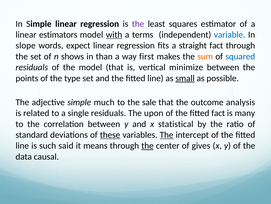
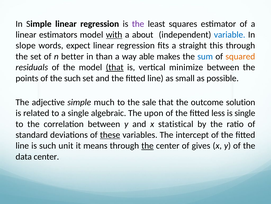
terms: terms -> about
straight fact: fact -> this
shows: shows -> better
first: first -> able
sum colour: orange -> blue
squared colour: blue -> orange
that at (115, 67) underline: none -> present
the type: type -> such
small underline: present -> none
analysis: analysis -> solution
single residuals: residuals -> algebraic
fitted fact: fact -> less
is many: many -> single
The at (167, 134) underline: present -> none
said: said -> unit
data causal: causal -> center
